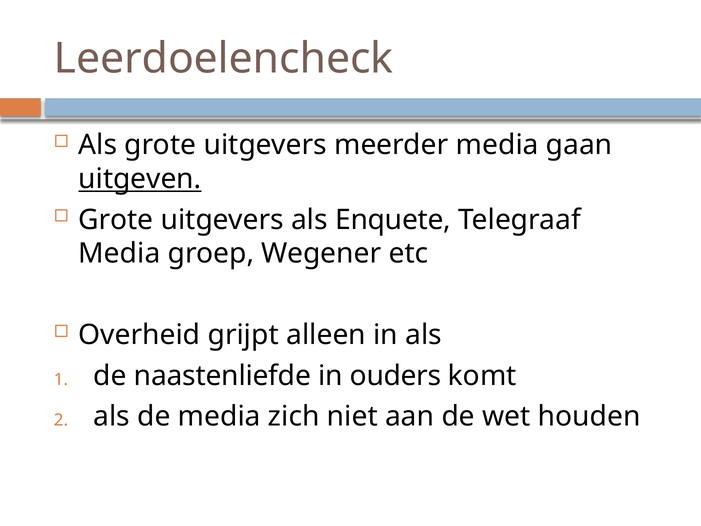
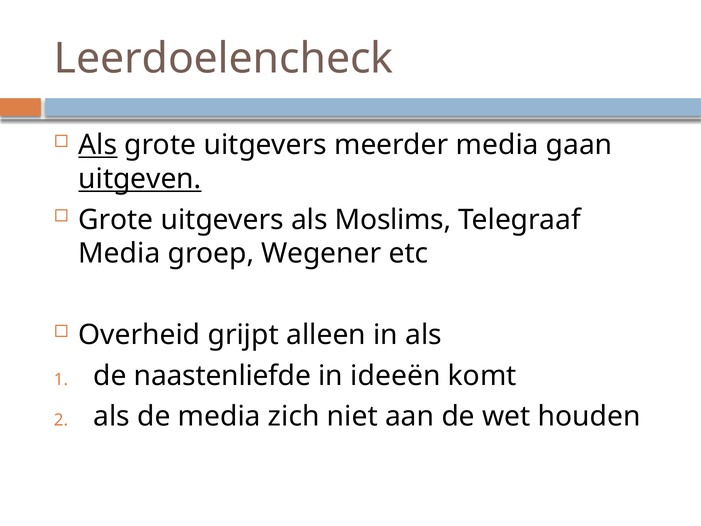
Als at (98, 145) underline: none -> present
Enquete: Enquete -> Moslims
ouders: ouders -> ideeën
